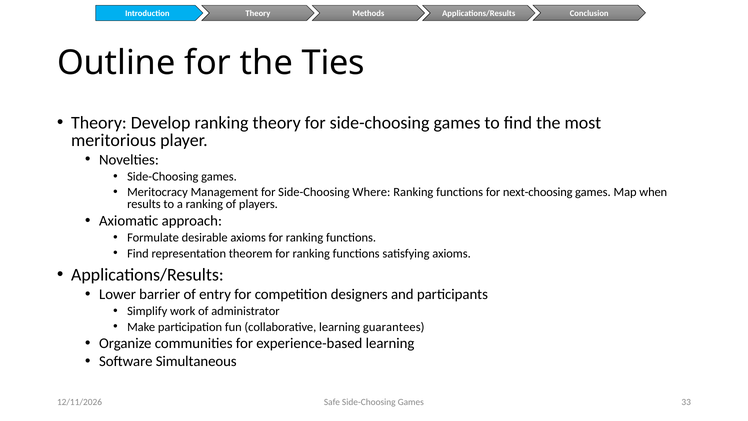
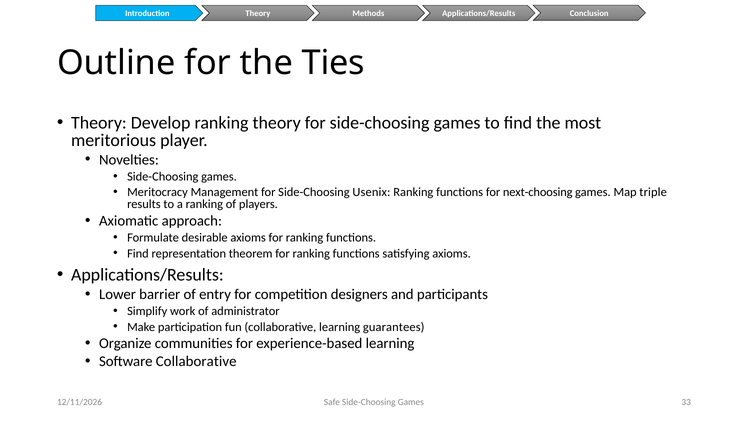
Where: Where -> Usenix
when: when -> triple
Software Simultaneous: Simultaneous -> Collaborative
